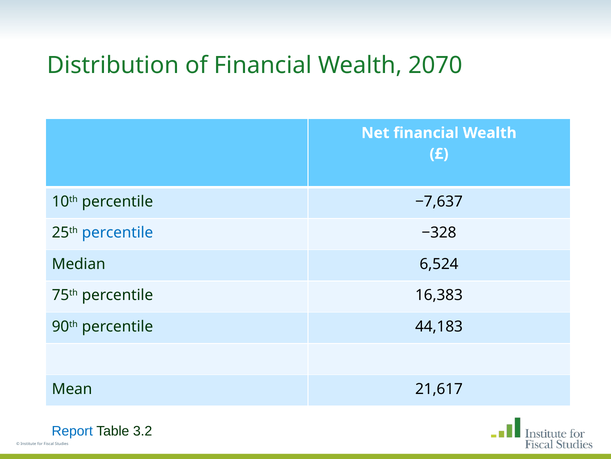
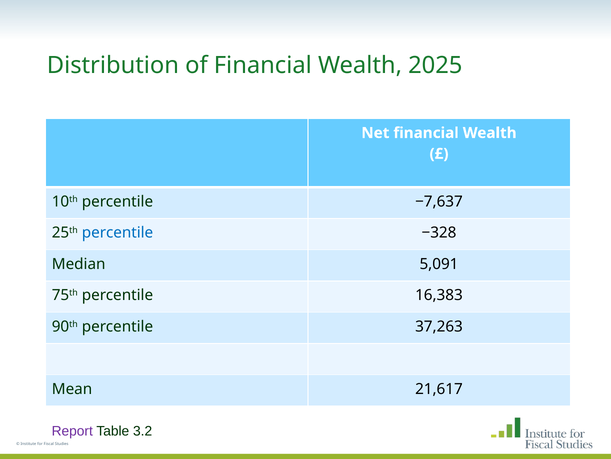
2070: 2070 -> 2025
6,524: 6,524 -> 5,091
44,183: 44,183 -> 37,263
Report colour: blue -> purple
